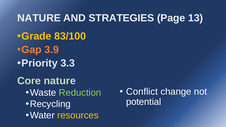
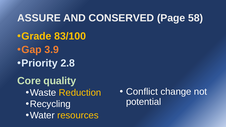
NATURE at (39, 18): NATURE -> ASSURE
STRATEGIES: STRATEGIES -> CONSERVED
13: 13 -> 58
3.3: 3.3 -> 2.8
Core nature: nature -> quality
Reduction colour: light green -> yellow
